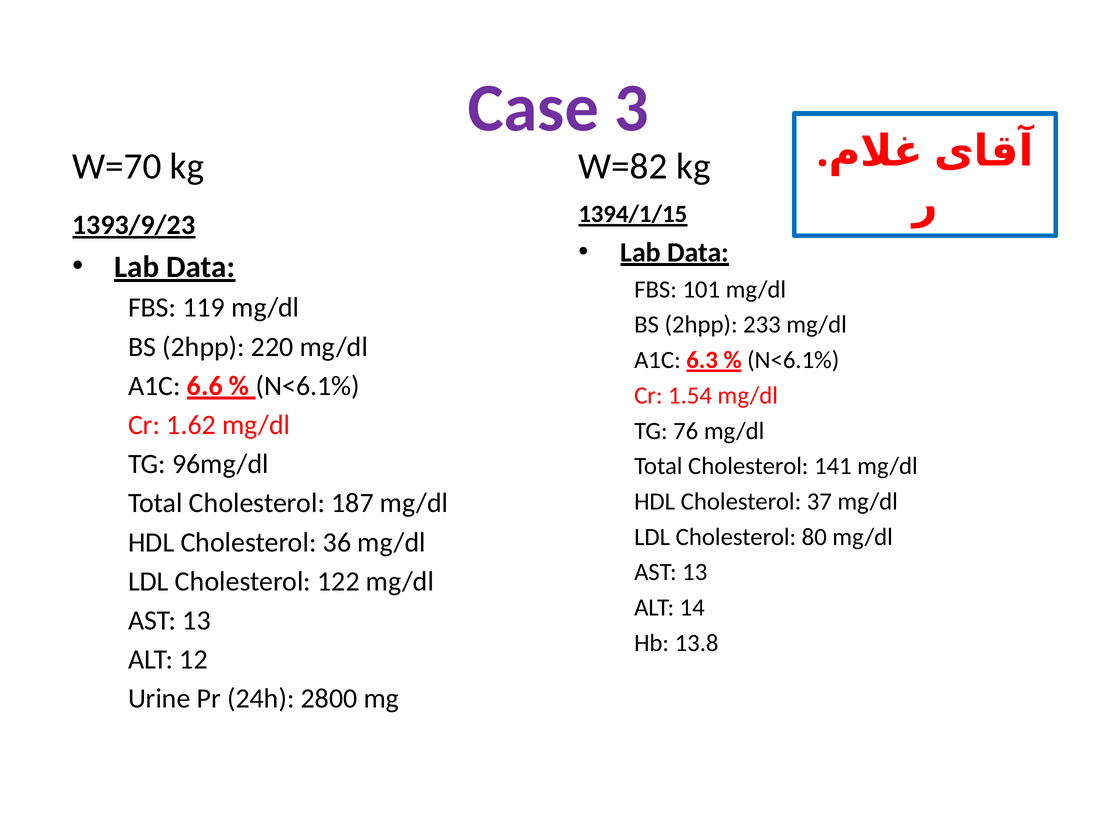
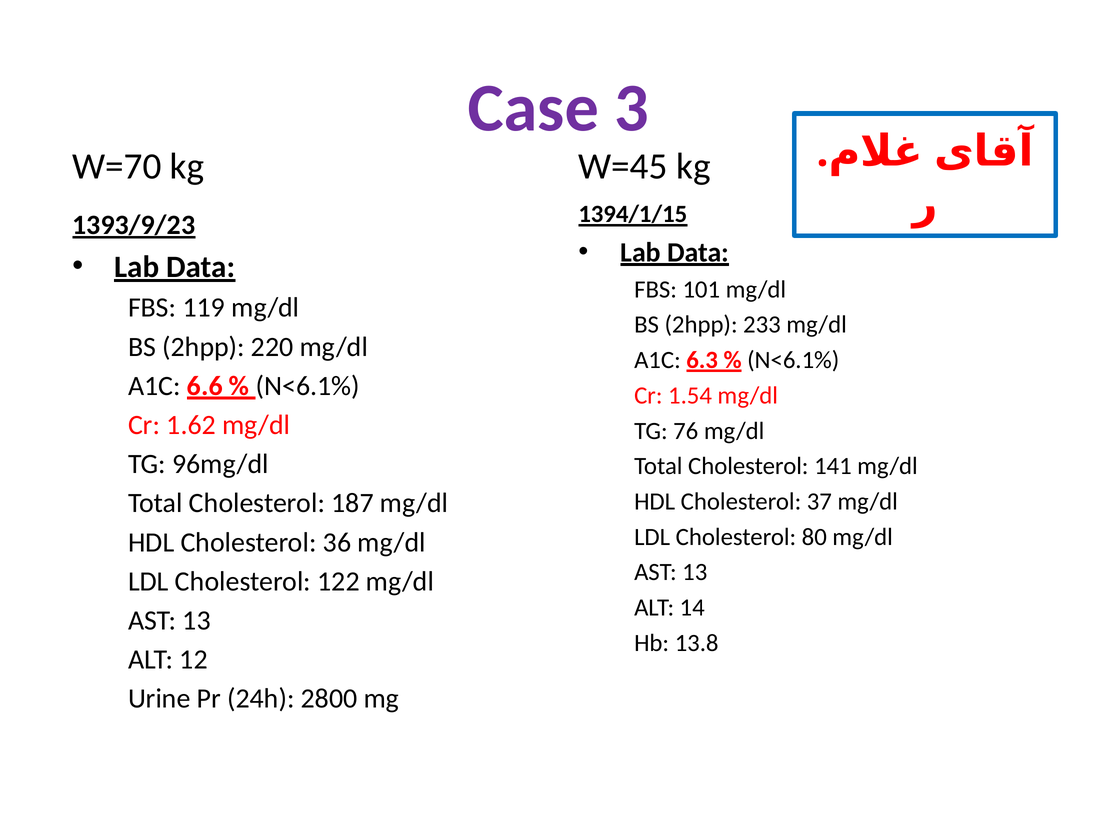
W=82: W=82 -> W=45
